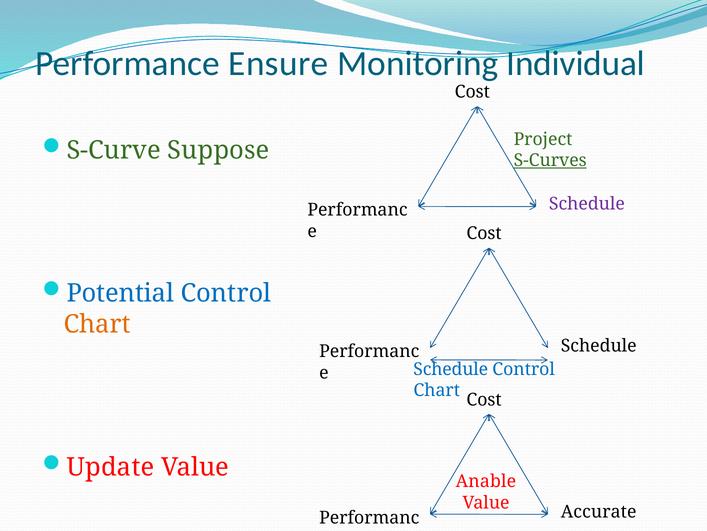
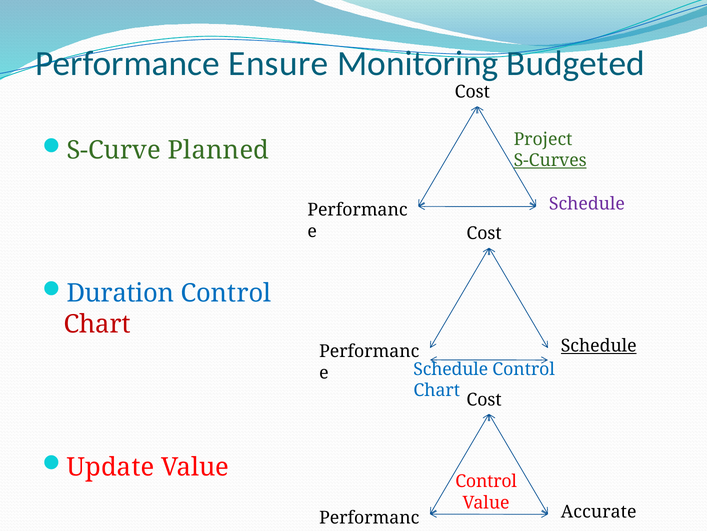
Individual: Individual -> Budgeted
Suppose: Suppose -> Planned
Potential: Potential -> Duration
Chart at (97, 324) colour: orange -> red
Schedule at (599, 345) underline: none -> present
Anable at (486, 481): Anable -> Control
